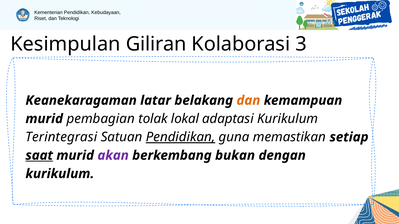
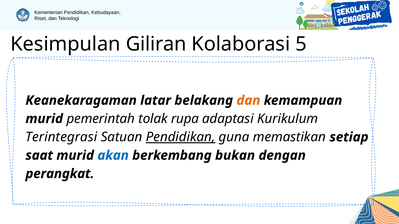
3: 3 -> 5
pembagian: pembagian -> pemerintah
lokal: lokal -> rupa
saat underline: present -> none
akan colour: purple -> blue
kurikulum at (60, 174): kurikulum -> perangkat
